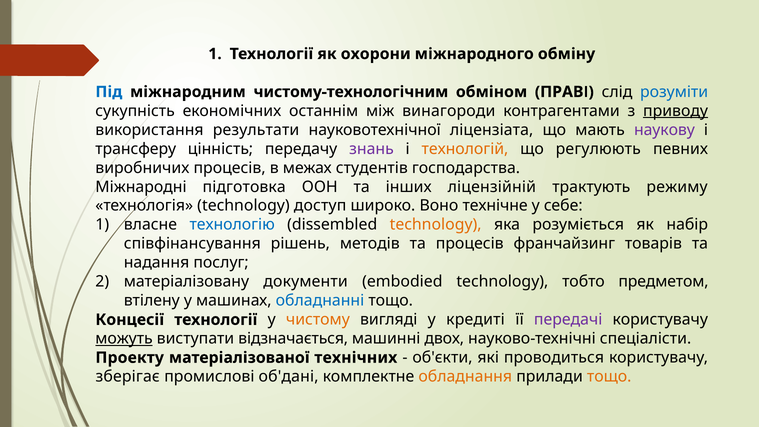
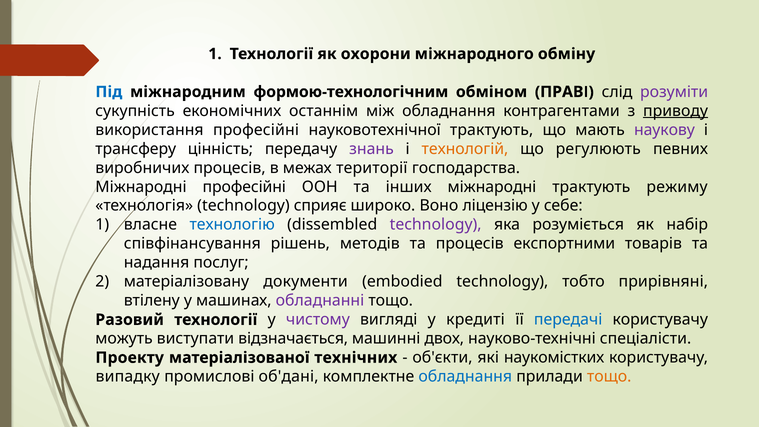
чистому-технологічним: чистому-технологічним -> формою-технологічним
розуміти colour: blue -> purple
між винагороди: винагороди -> обладнання
використання результати: результати -> професійні
науковотехнічної ліцензіата: ліцензіата -> трактують
студентів: студентів -> території
Міжнародні підготовка: підготовка -> професійні
інших ліцензійній: ліцензійній -> міжнародні
доступ: доступ -> сприяє
технічне: технічне -> ліцензію
technology at (436, 225) colour: orange -> purple
франчайзинг: франчайзинг -> експортними
предметом: предметом -> прирівняні
обладнанні colour: blue -> purple
Концесії: Концесії -> Разовий
чистому colour: orange -> purple
передачі colour: purple -> blue
можуть underline: present -> none
проводиться: проводиться -> наукомістких
зберігає: зберігає -> випадку
обладнання at (465, 377) colour: orange -> blue
